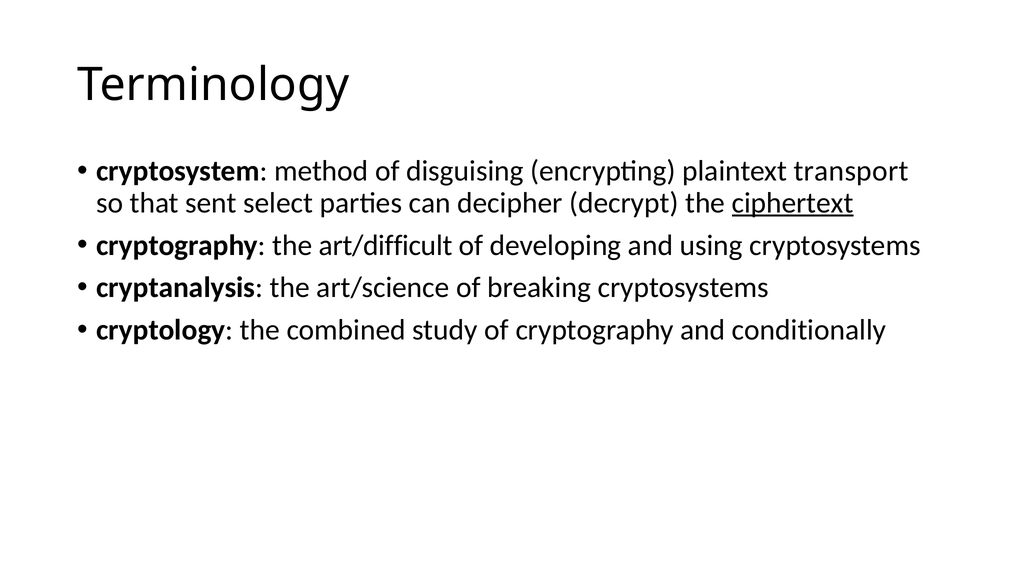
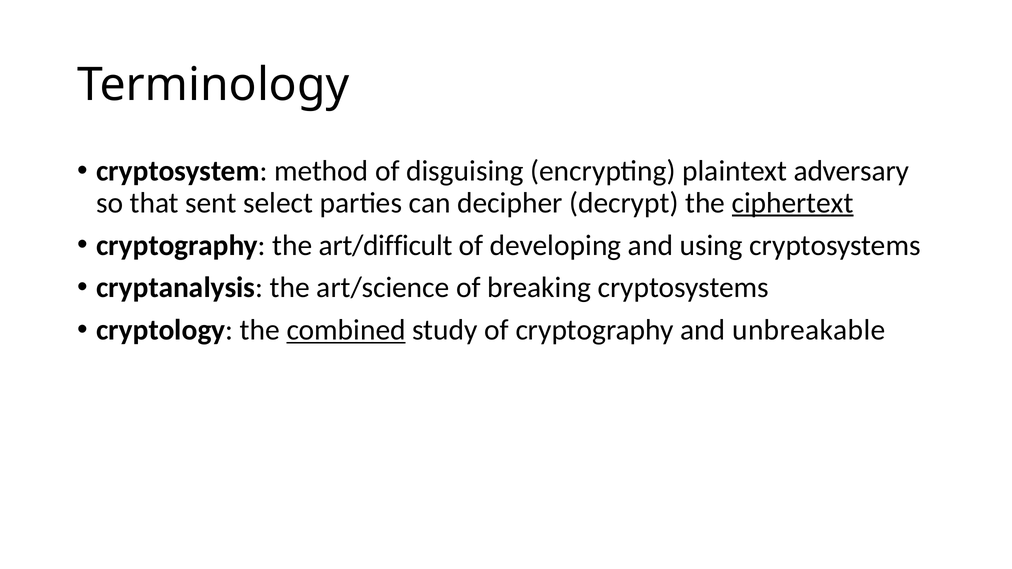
transport: transport -> adversary
combined underline: none -> present
conditionally: conditionally -> unbreakable
